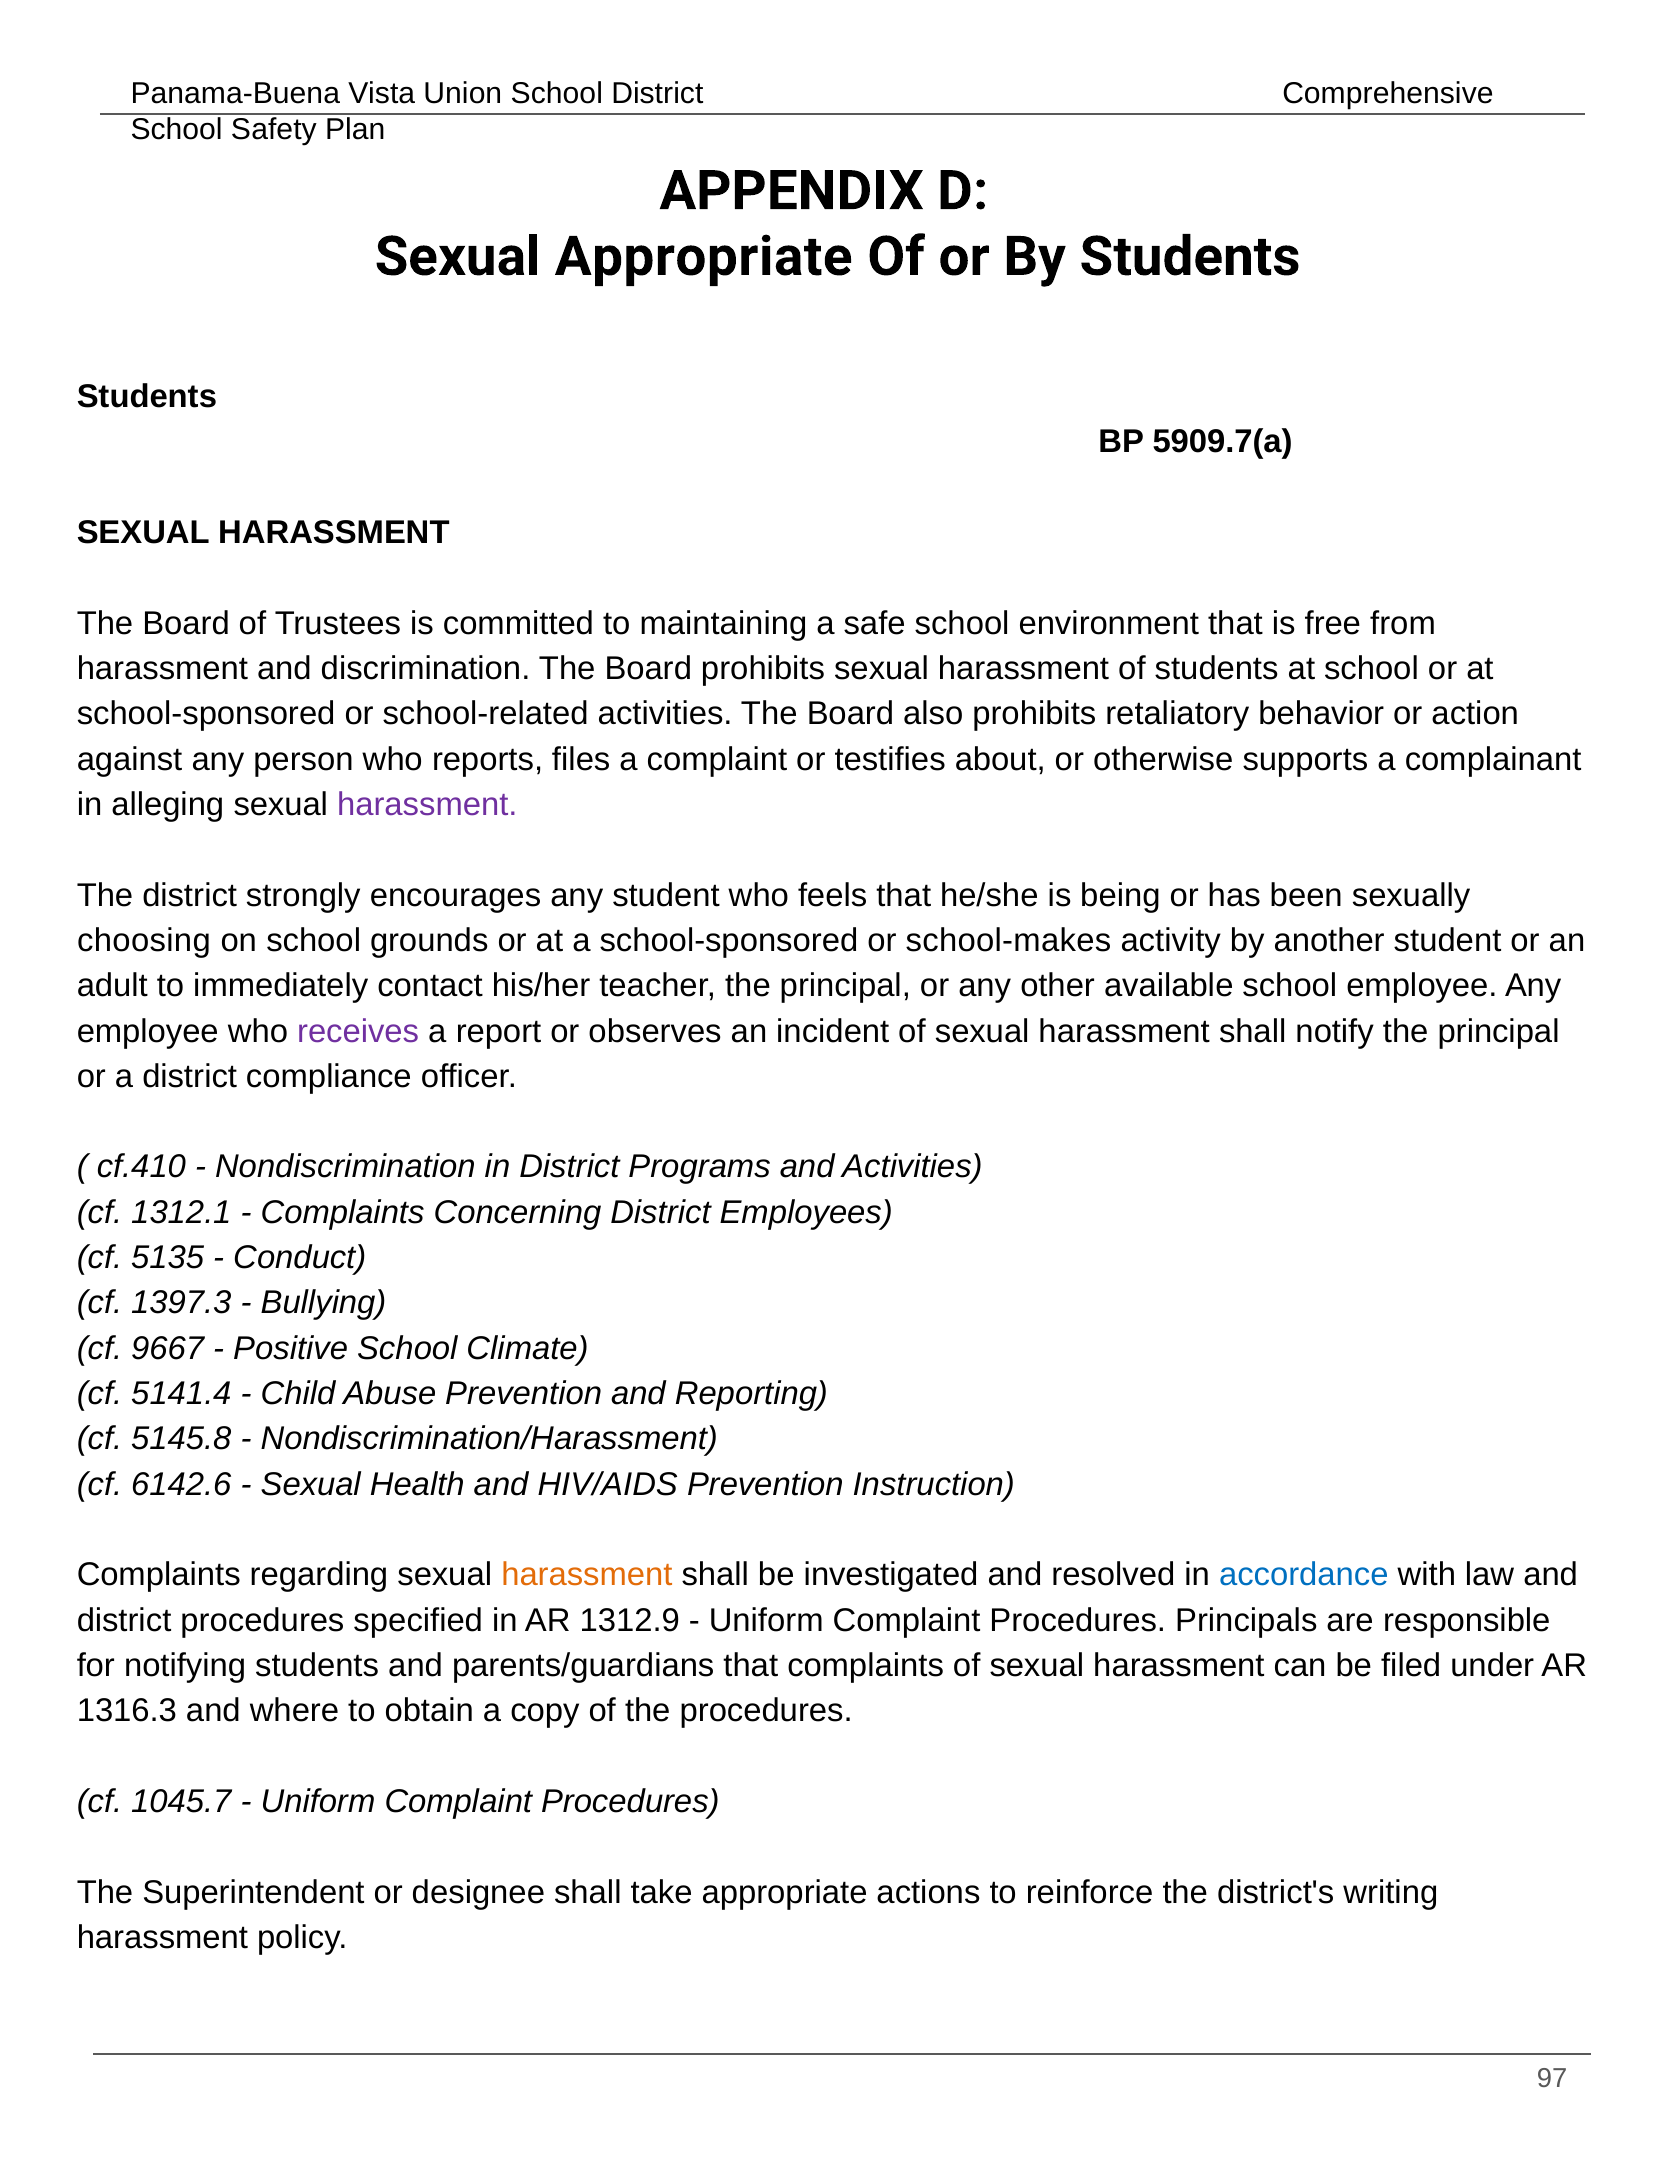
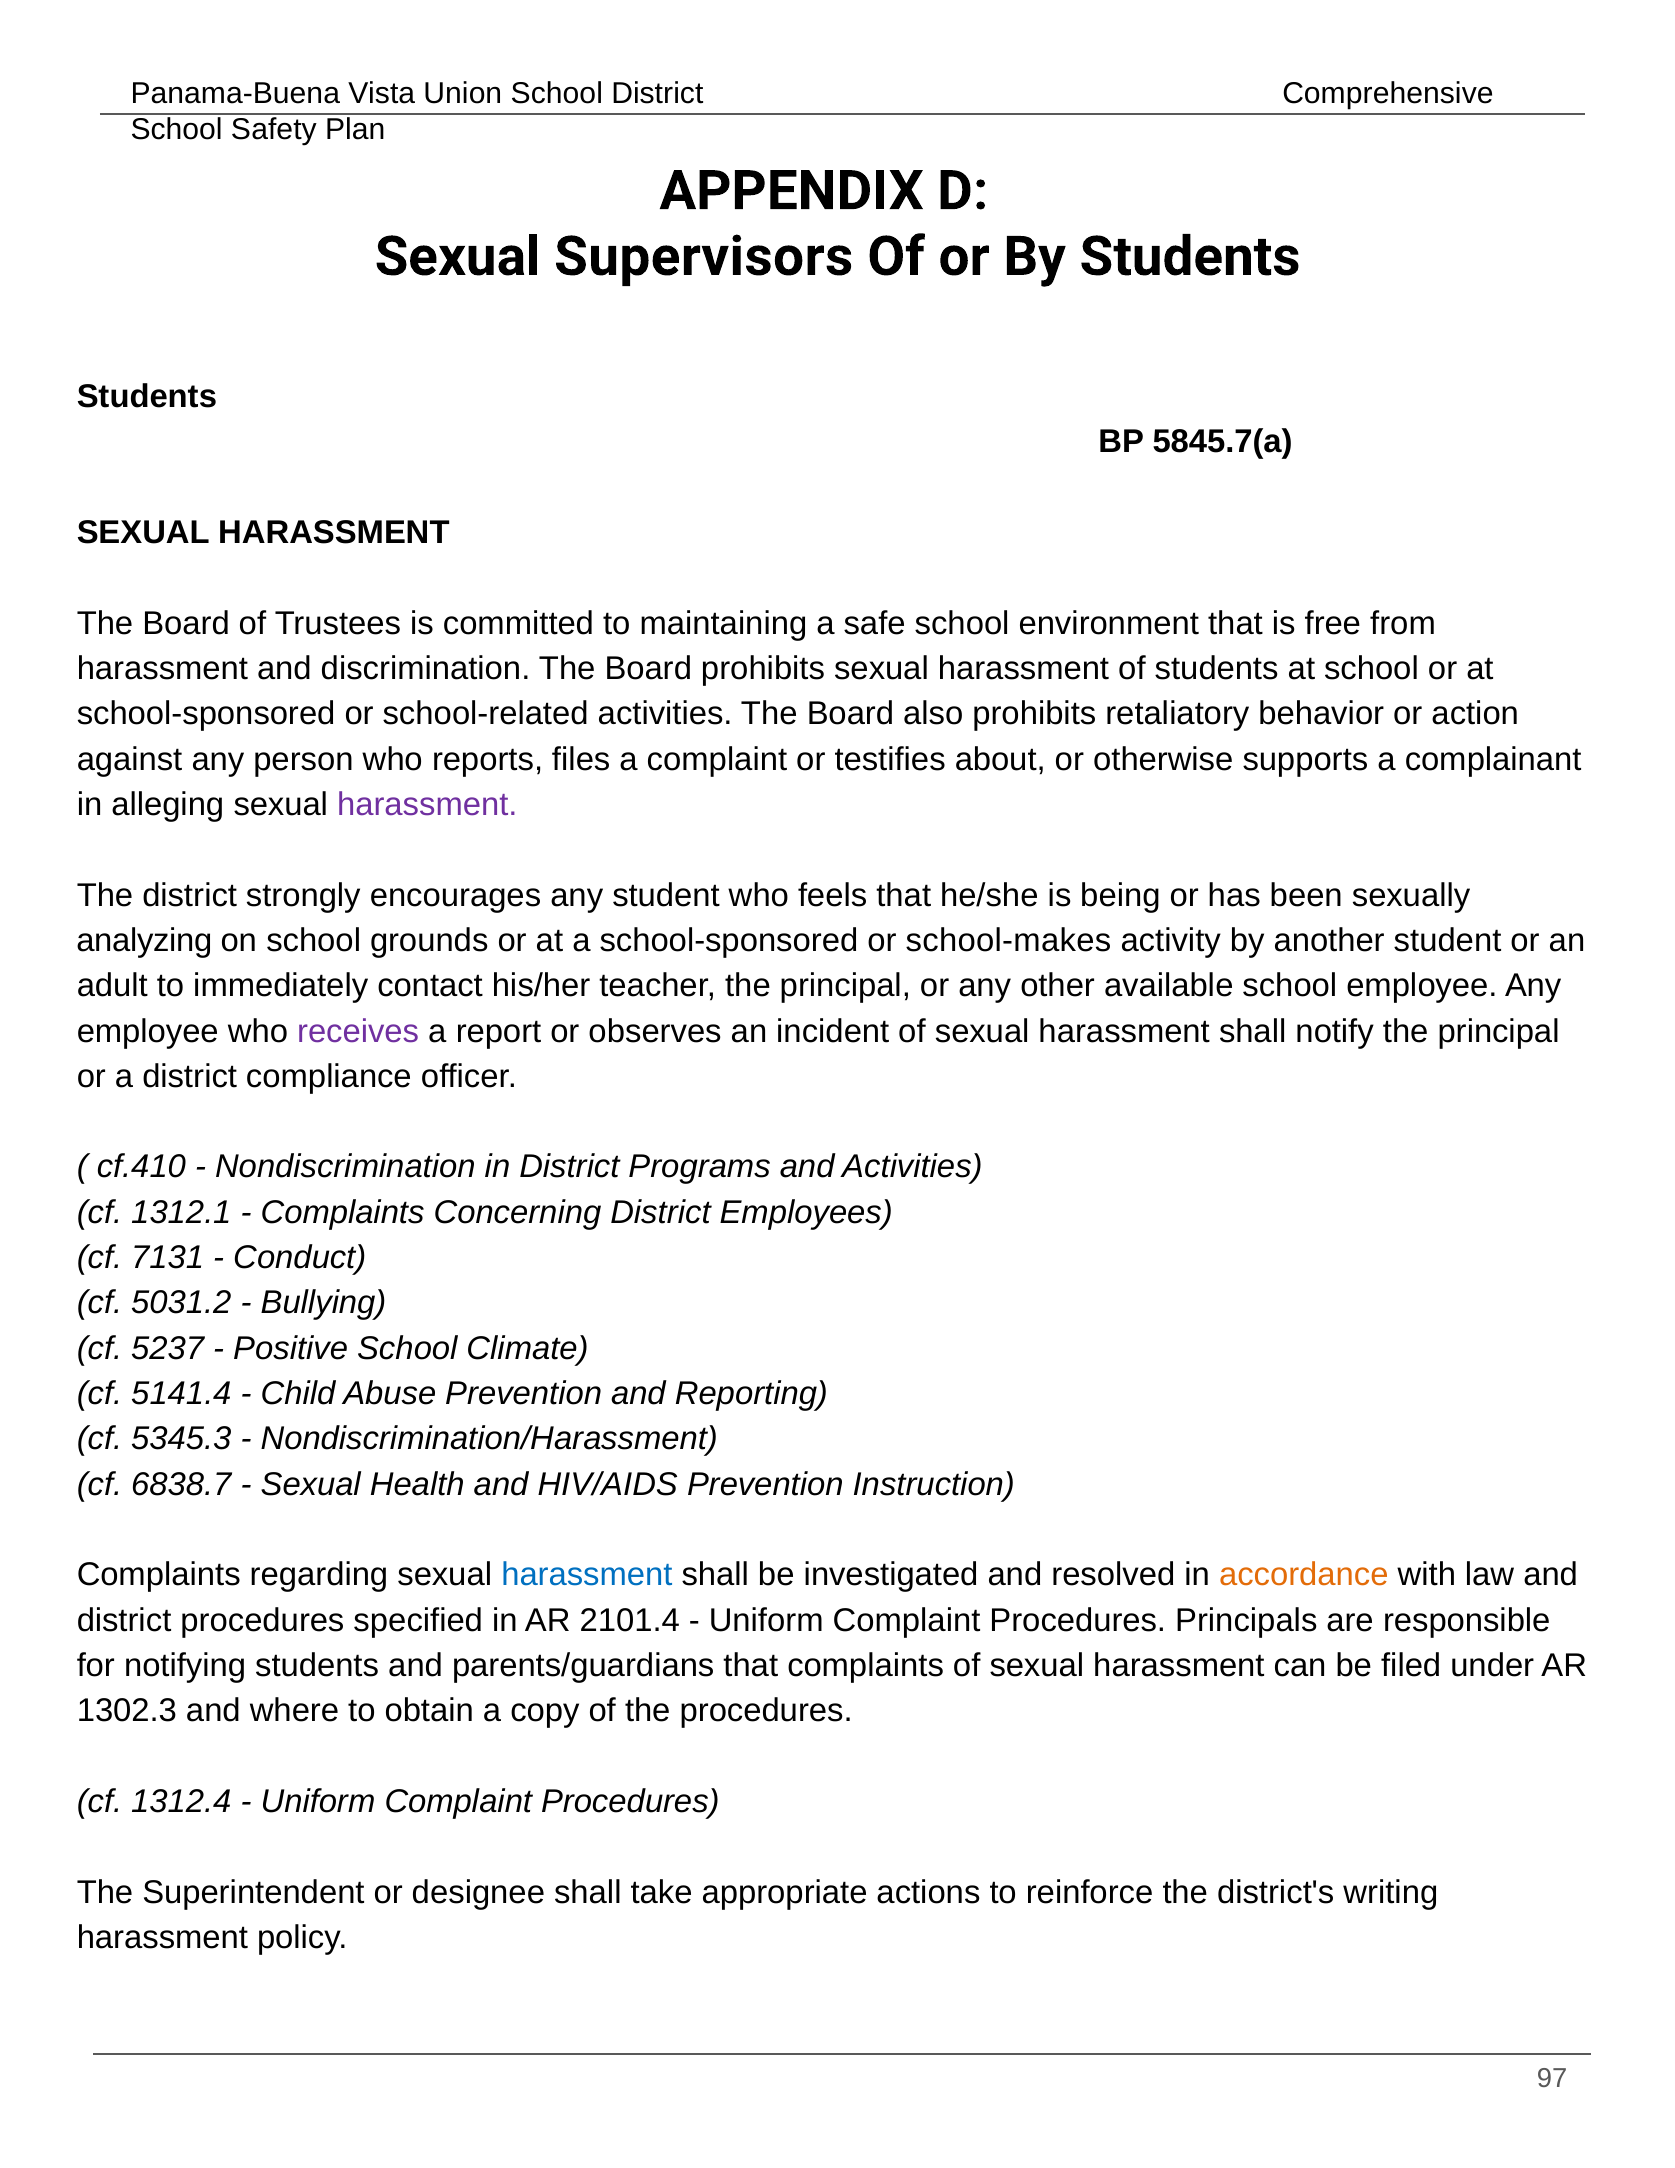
Sexual Appropriate: Appropriate -> Supervisors
5909.7(a: 5909.7(a -> 5845.7(a
choosing: choosing -> analyzing
5135: 5135 -> 7131
1397.3: 1397.3 -> 5031.2
9667: 9667 -> 5237
5145.8: 5145.8 -> 5345.3
6142.6: 6142.6 -> 6838.7
harassment at (587, 1575) colour: orange -> blue
accordance colour: blue -> orange
1312.9: 1312.9 -> 2101.4
1316.3: 1316.3 -> 1302.3
1045.7: 1045.7 -> 1312.4
